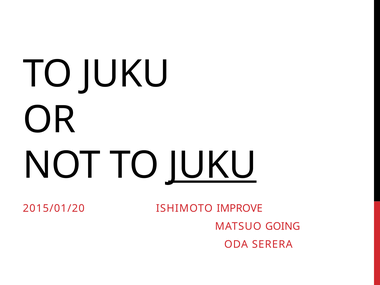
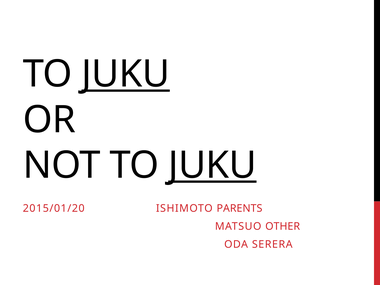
JUKU at (126, 74) underline: none -> present
IMPROVE: IMPROVE -> PARENTS
GOING: GOING -> OTHER
